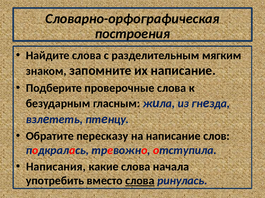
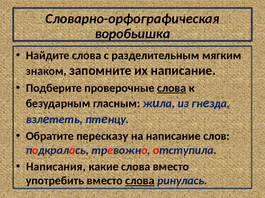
построения: построения -> воробьишка
слова at (172, 88) underline: none -> present
слова начала: начала -> вместо
